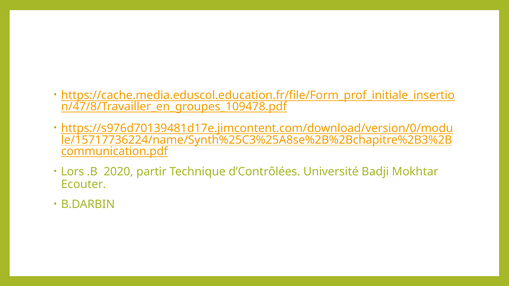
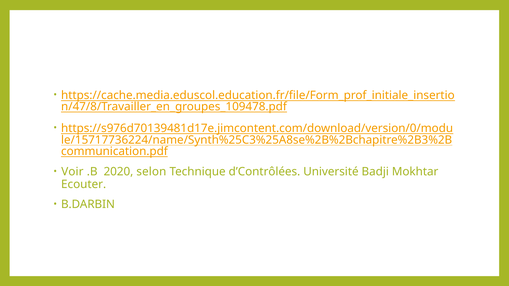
Lors: Lors -> Voir
partir: partir -> selon
